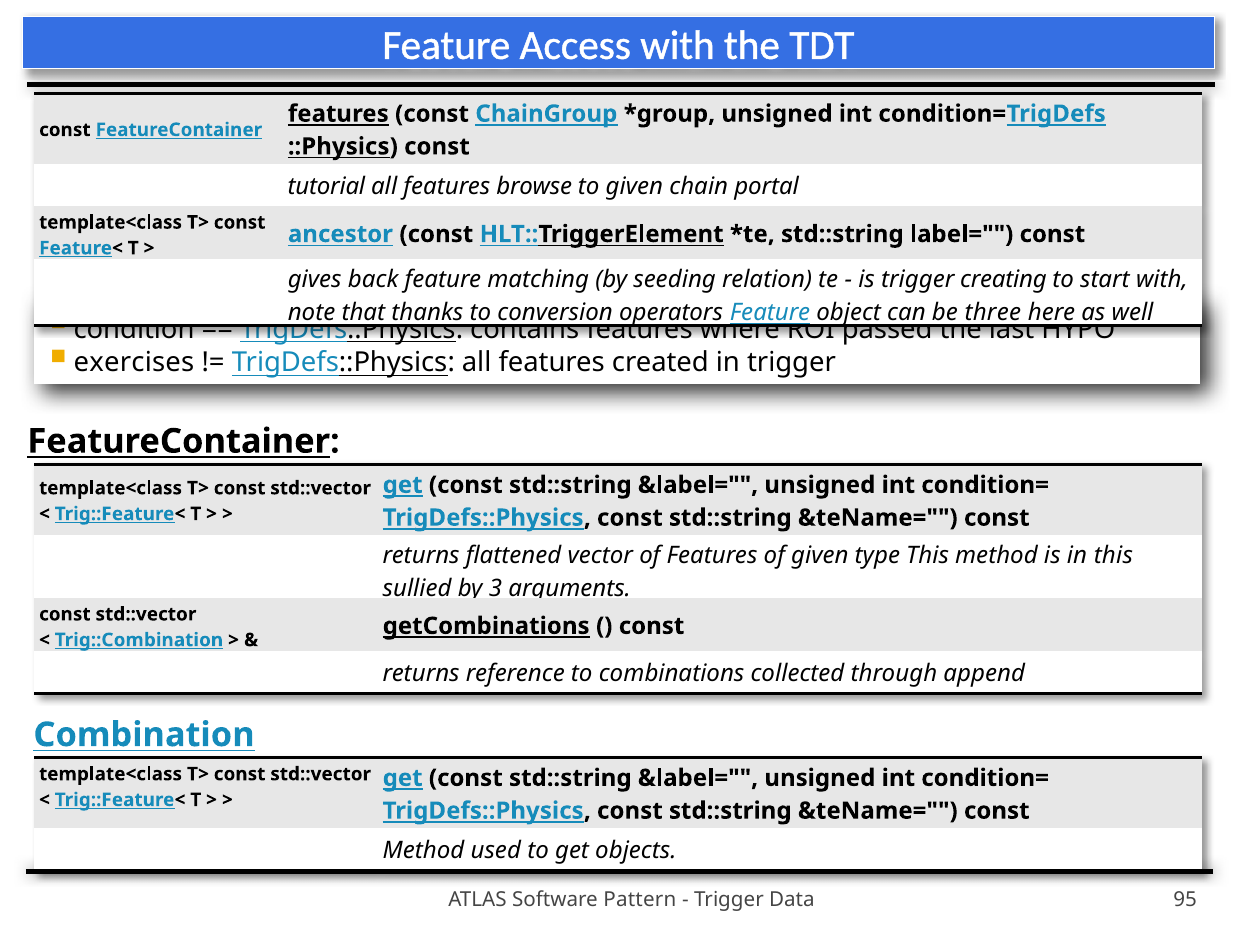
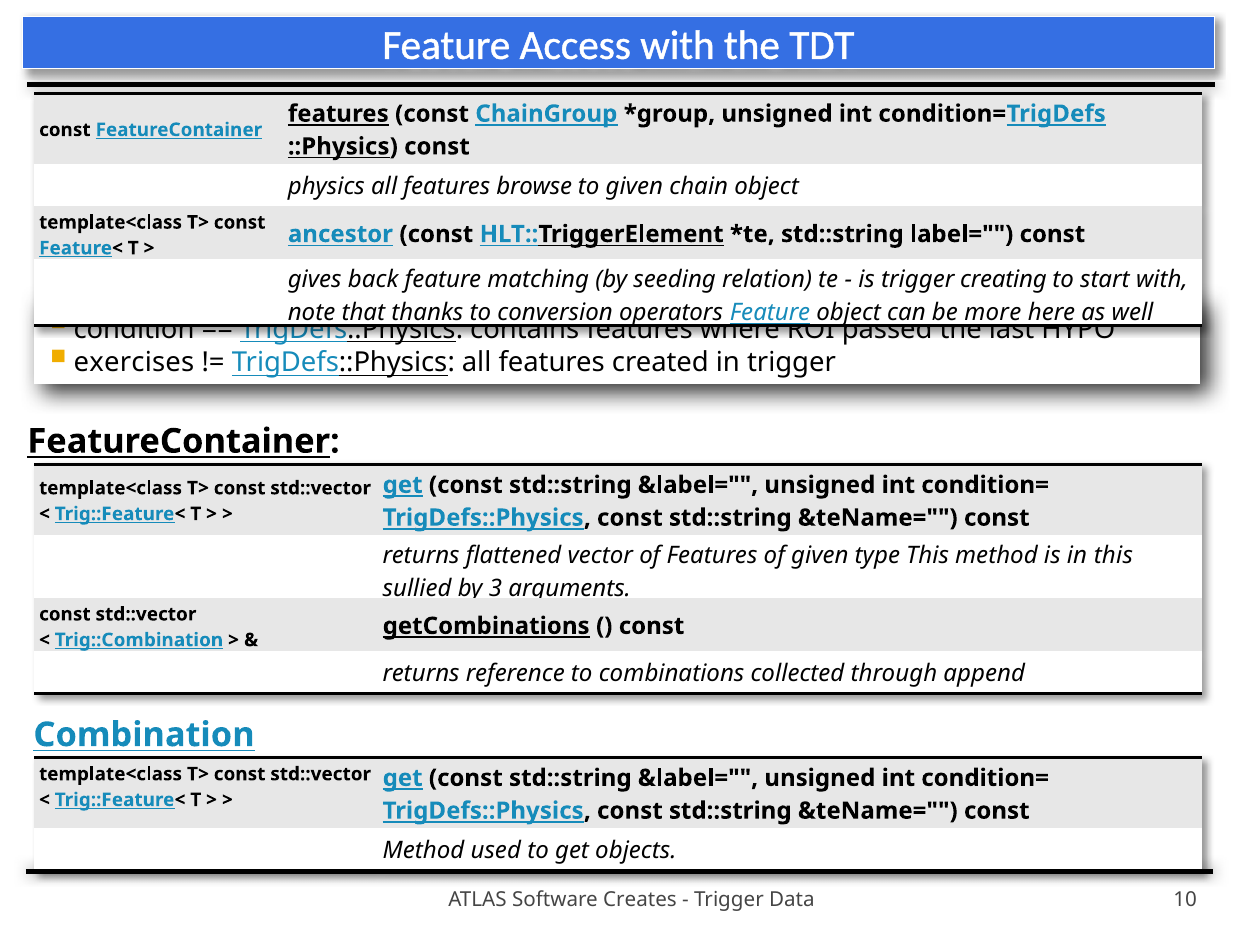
tutorial: tutorial -> physics
chain portal: portal -> object
three: three -> more
Pattern: Pattern -> Creates
95: 95 -> 10
